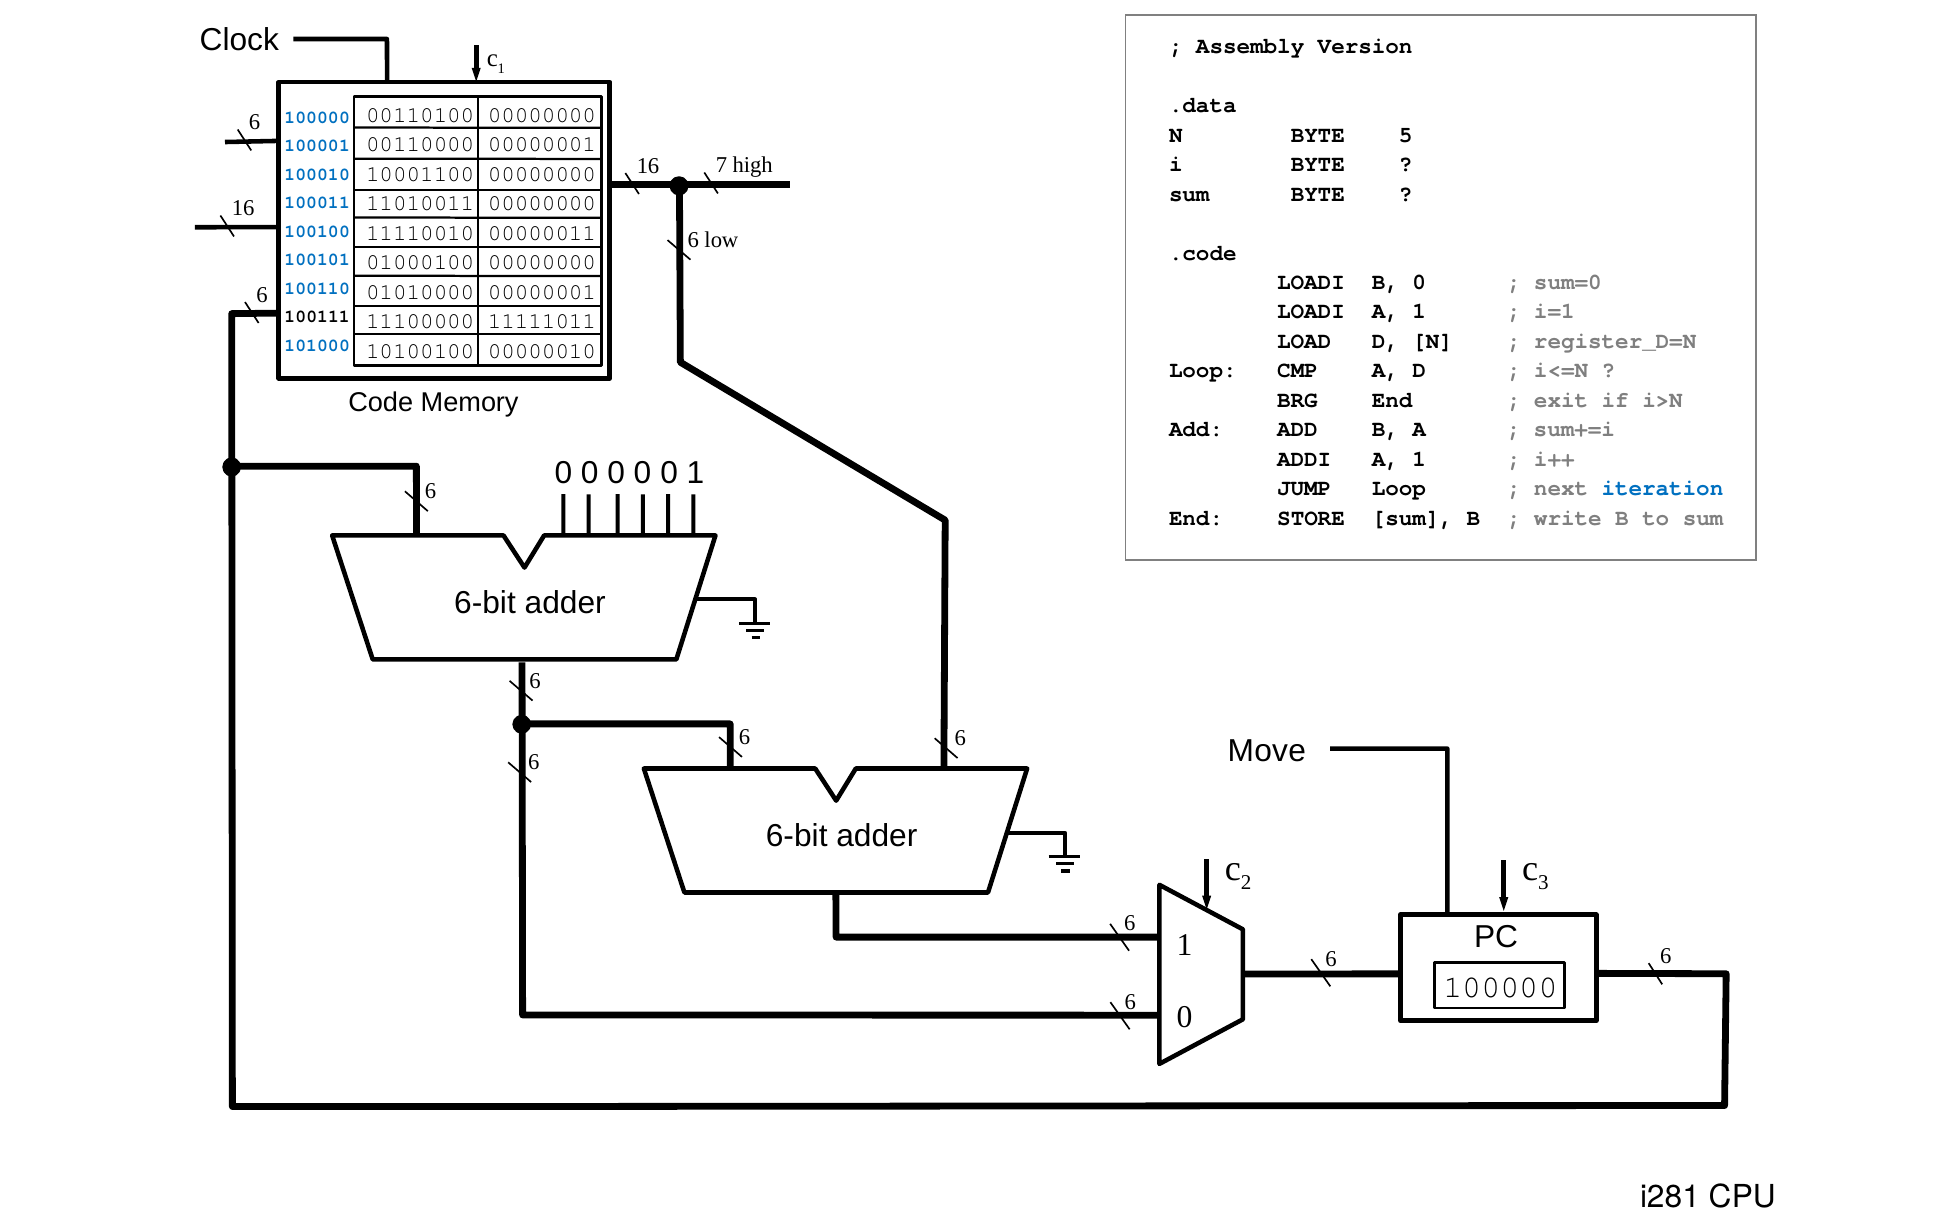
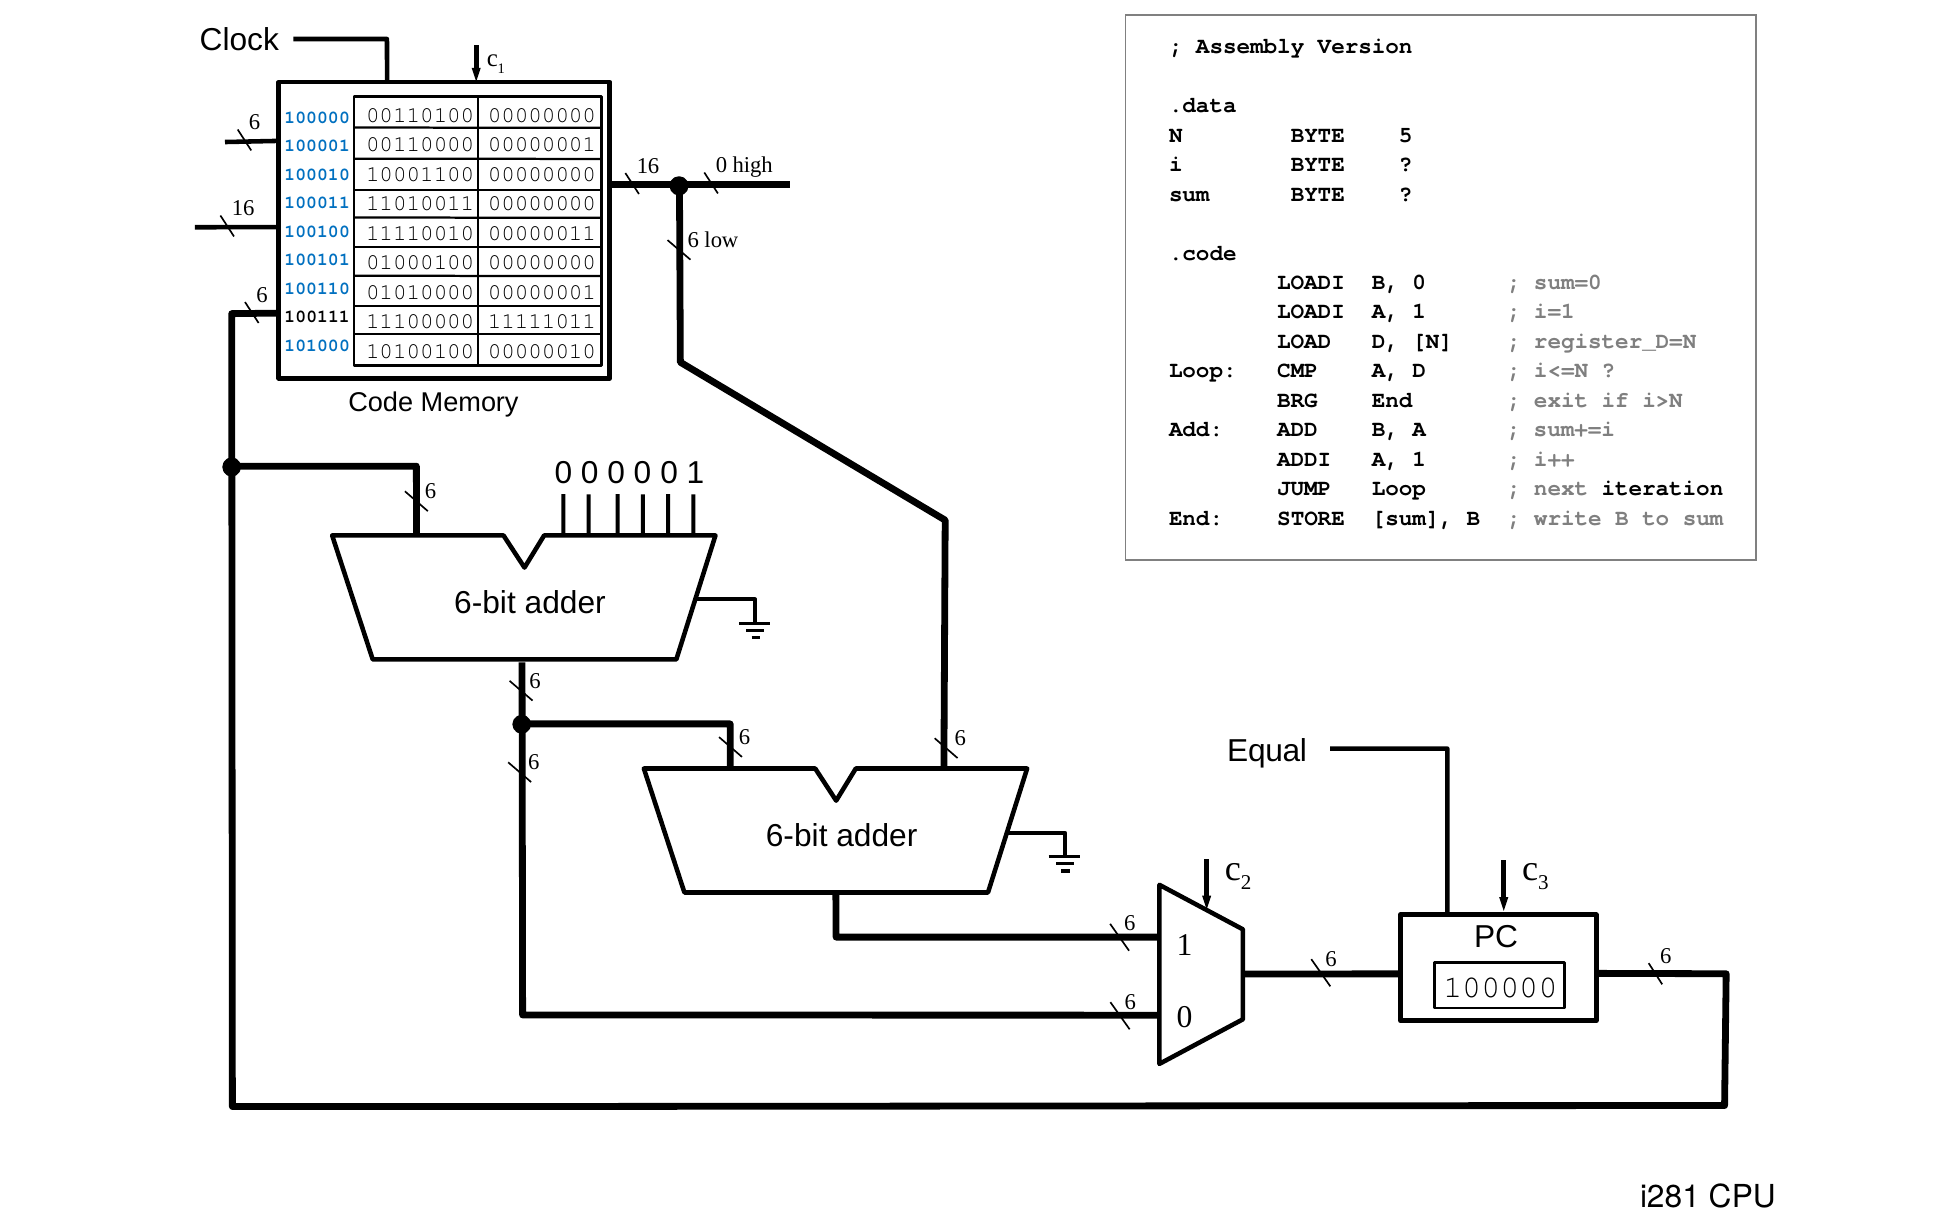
16 7: 7 -> 0
iteration colour: blue -> black
Move: Move -> Equal
